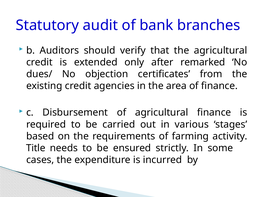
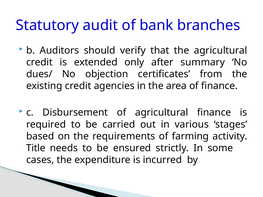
remarked: remarked -> summary
